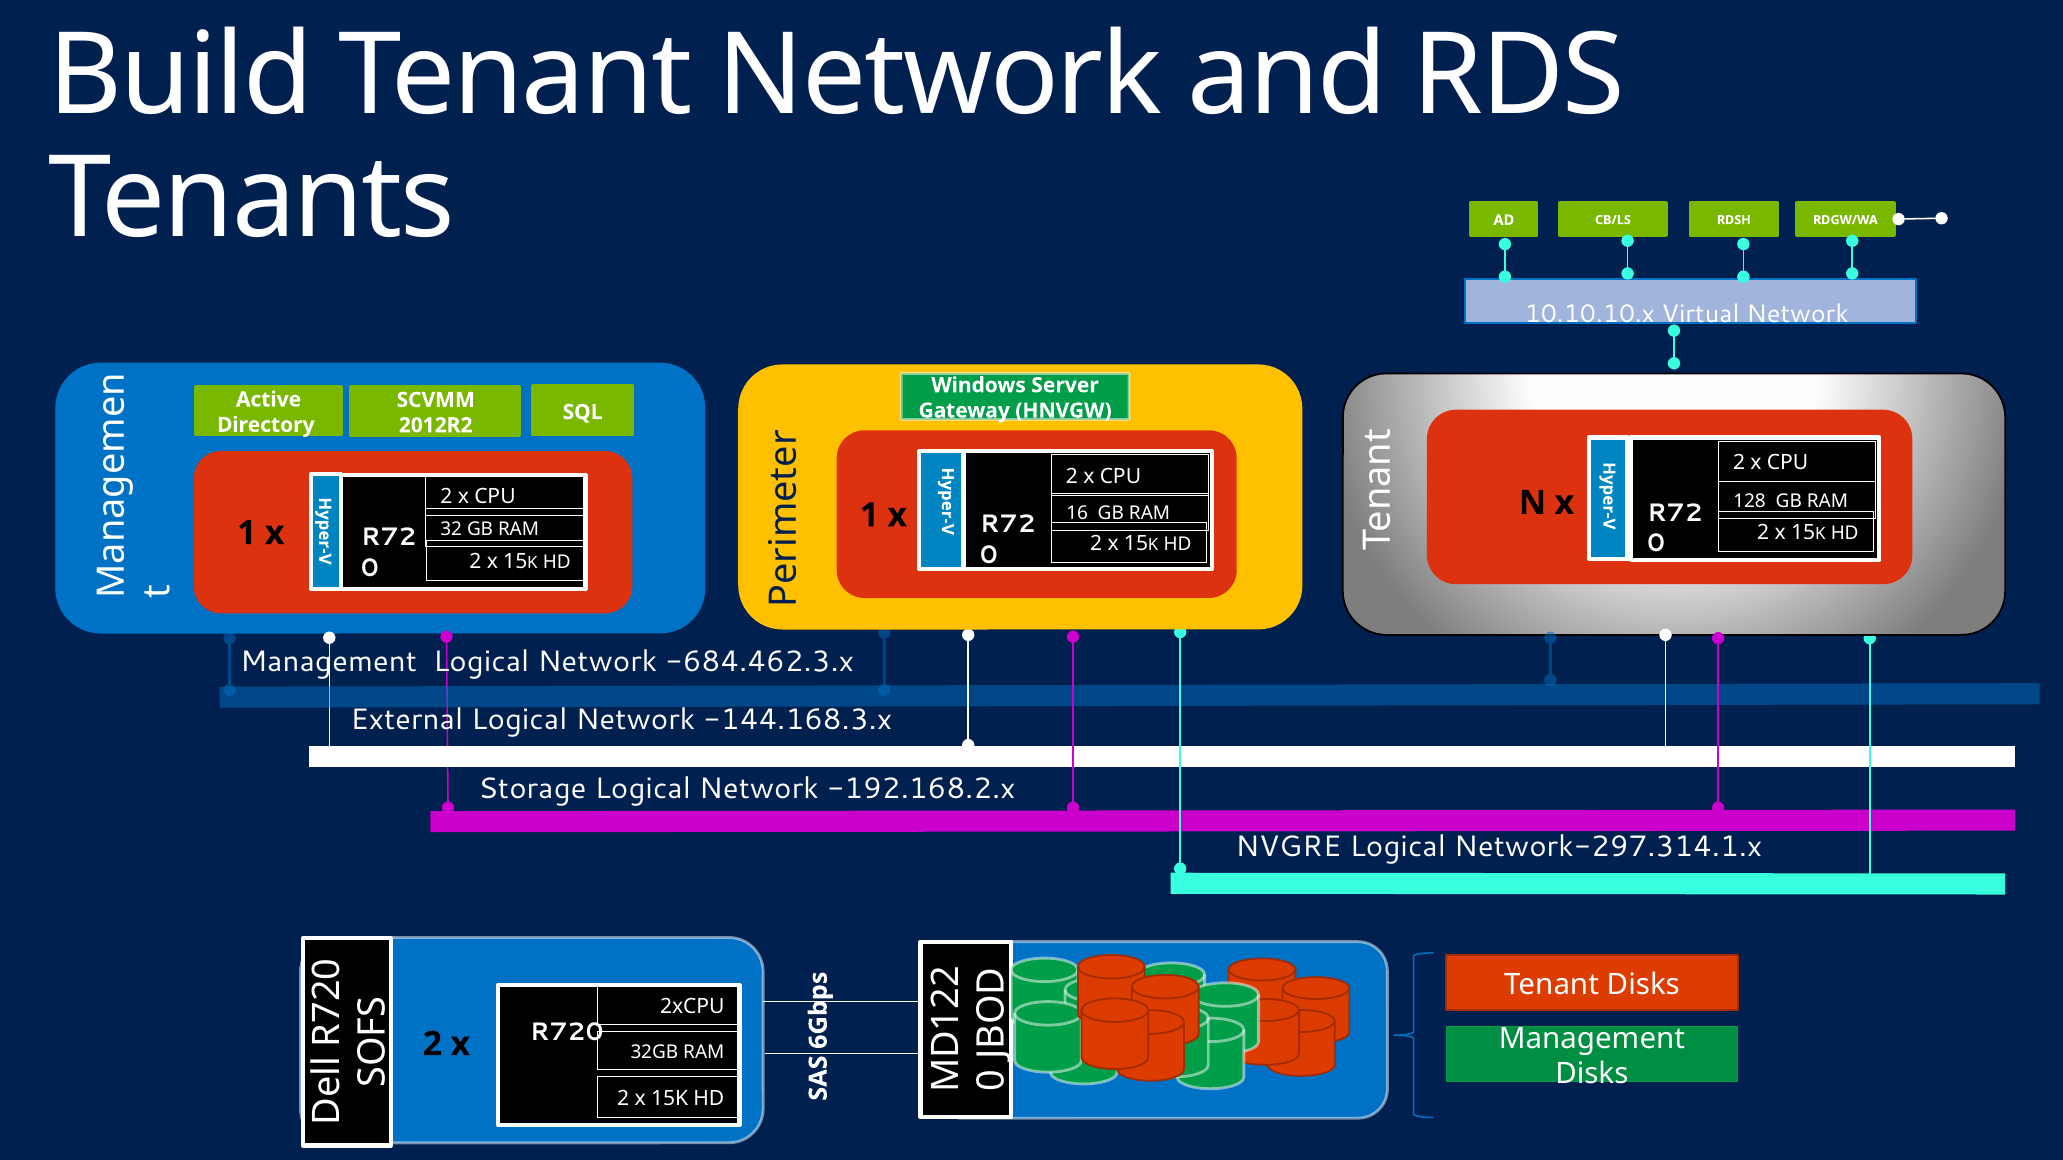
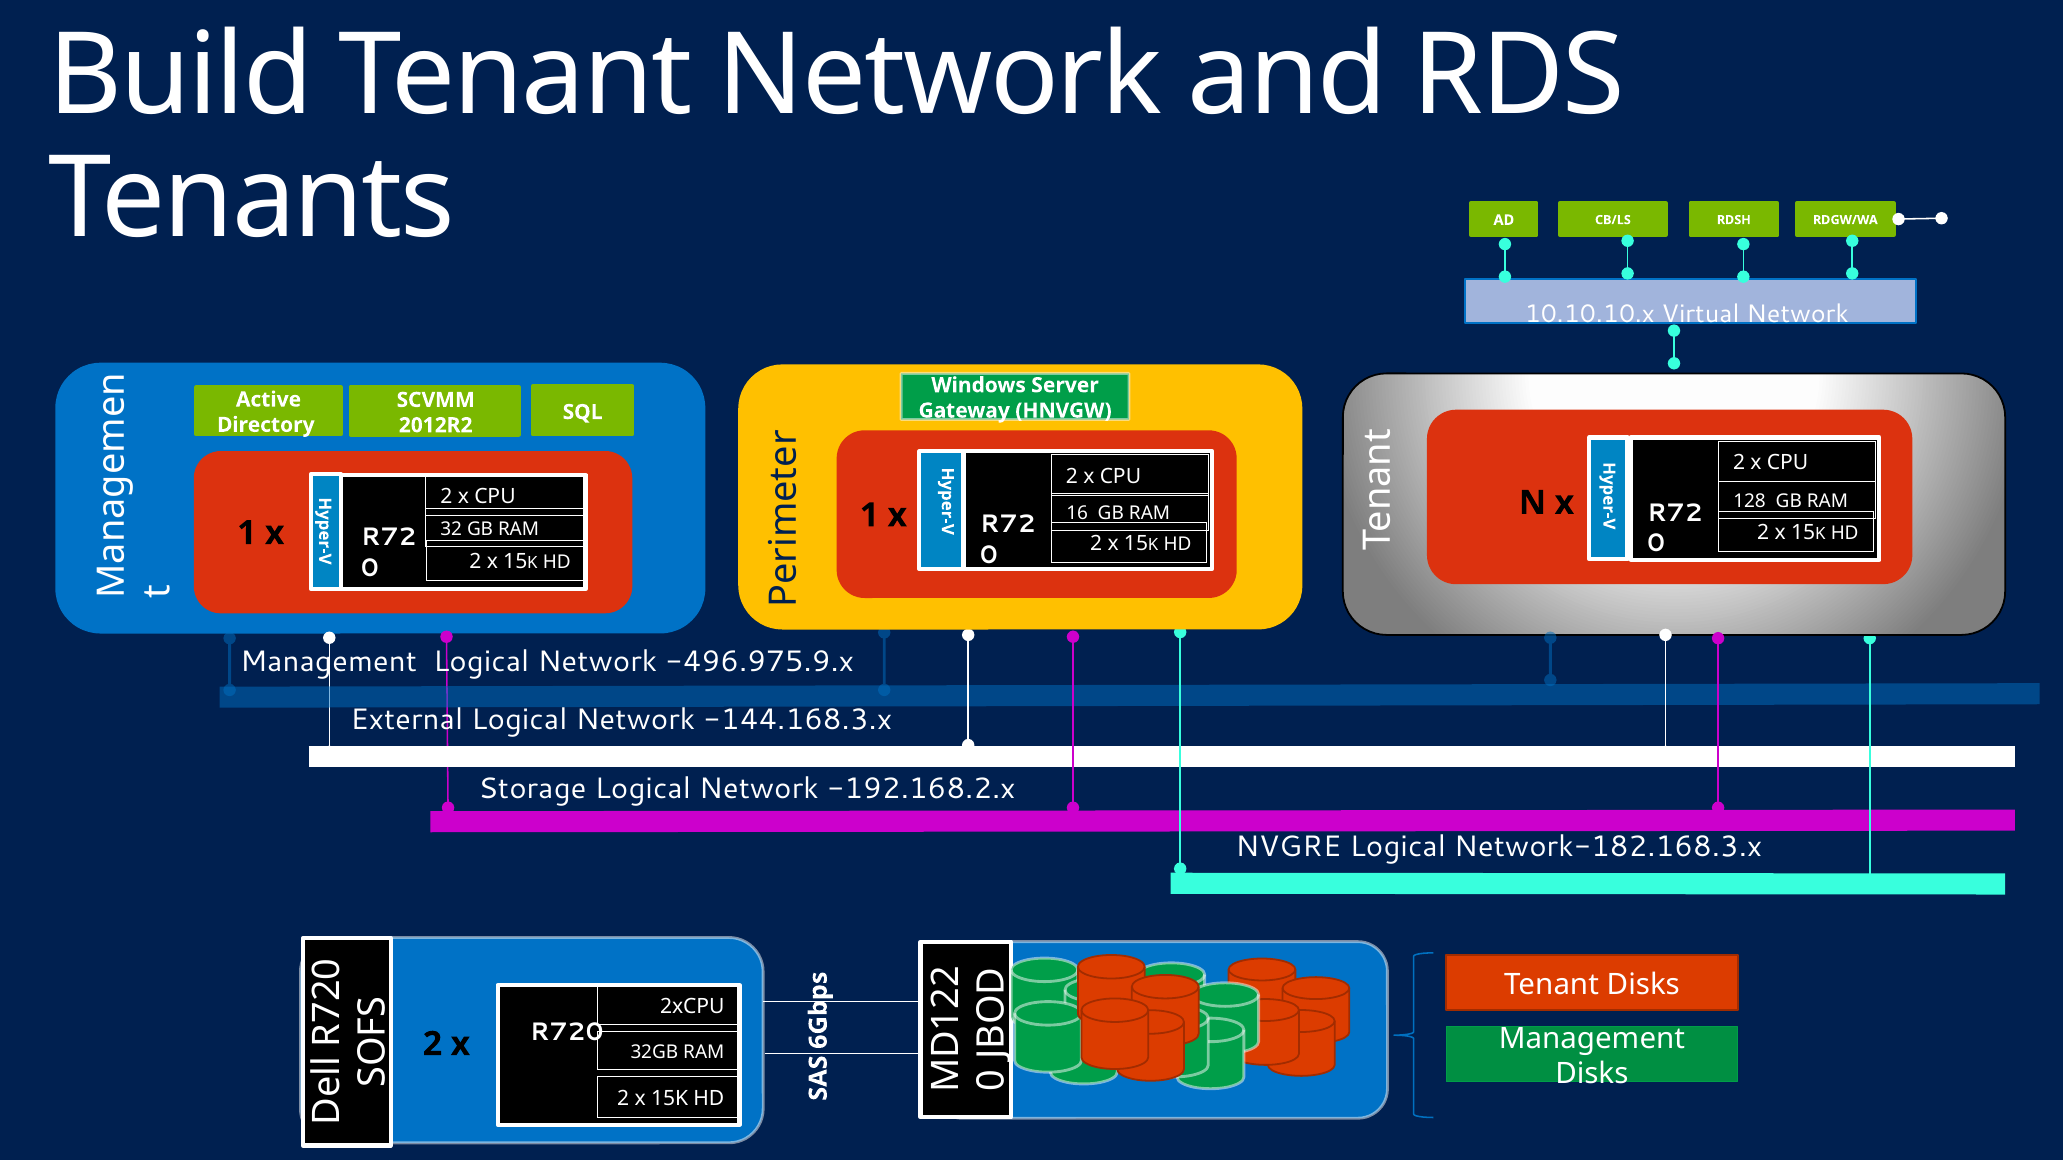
-684.462.3.x: -684.462.3.x -> -496.975.9.x
Network-297.314.1.x: Network-297.314.1.x -> Network-182.168.3.x
